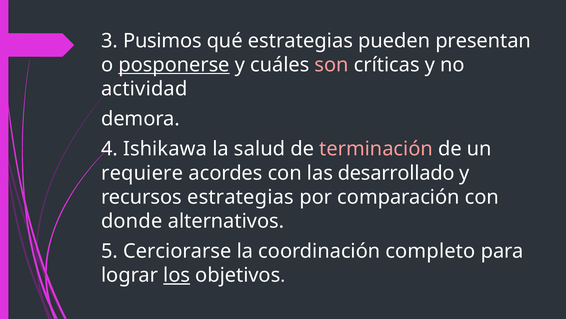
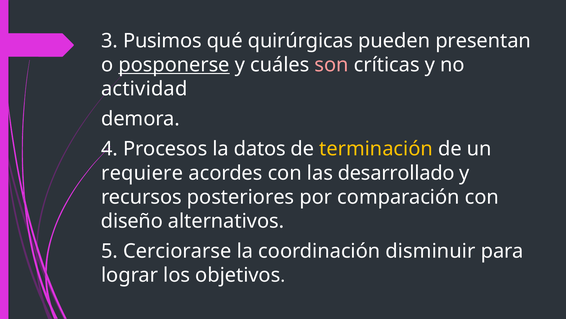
qué estrategias: estrategias -> quirúrgicas
Ishikawa: Ishikawa -> Procesos
salud: salud -> datos
terminación colour: pink -> yellow
recursos estrategias: estrategias -> posteriores
donde: donde -> diseño
completo: completo -> disminuir
los underline: present -> none
